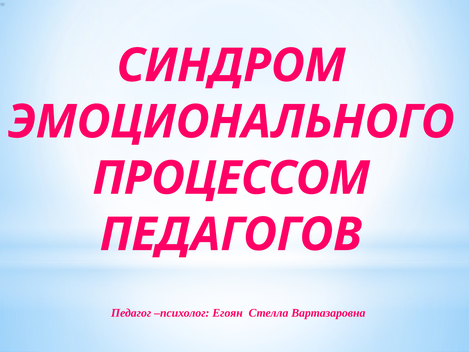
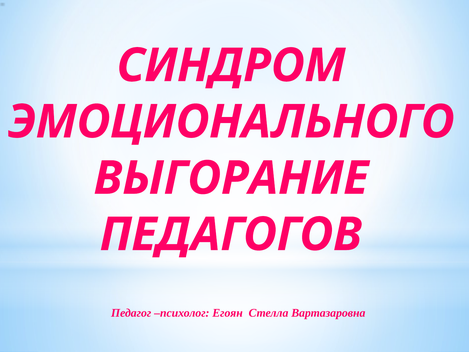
ПРОЦЕССОМ: ПРОЦЕССОМ -> ВЫГОРАНИЕ
